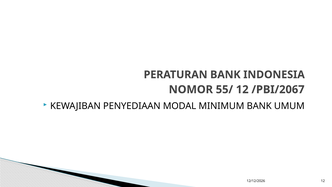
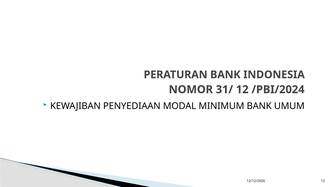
55/: 55/ -> 31/
/PBI/2067: /PBI/2067 -> /PBI/2024
